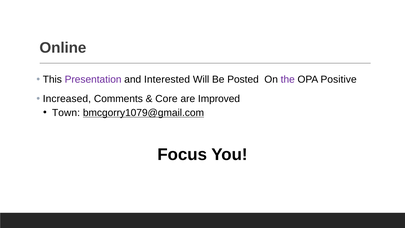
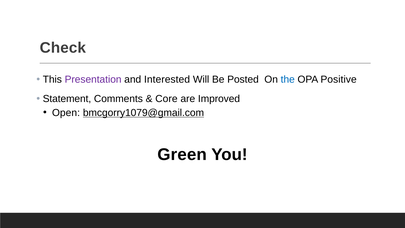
Online: Online -> Check
the colour: purple -> blue
Increased: Increased -> Statement
Town: Town -> Open
Focus: Focus -> Green
